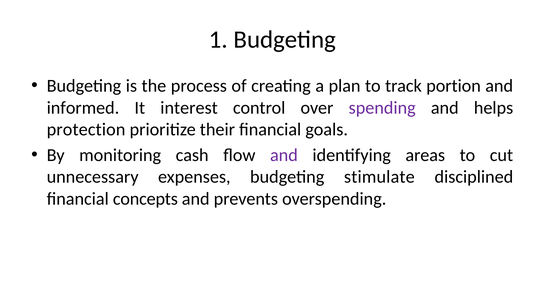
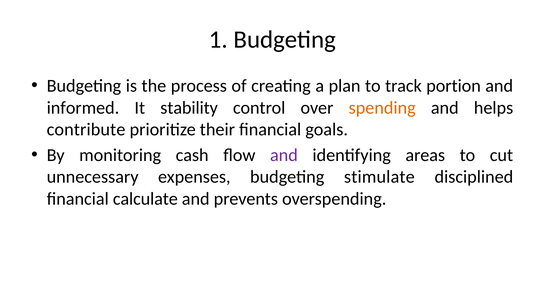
interest: interest -> stability
spending colour: purple -> orange
protection: protection -> contribute
concepts: concepts -> calculate
